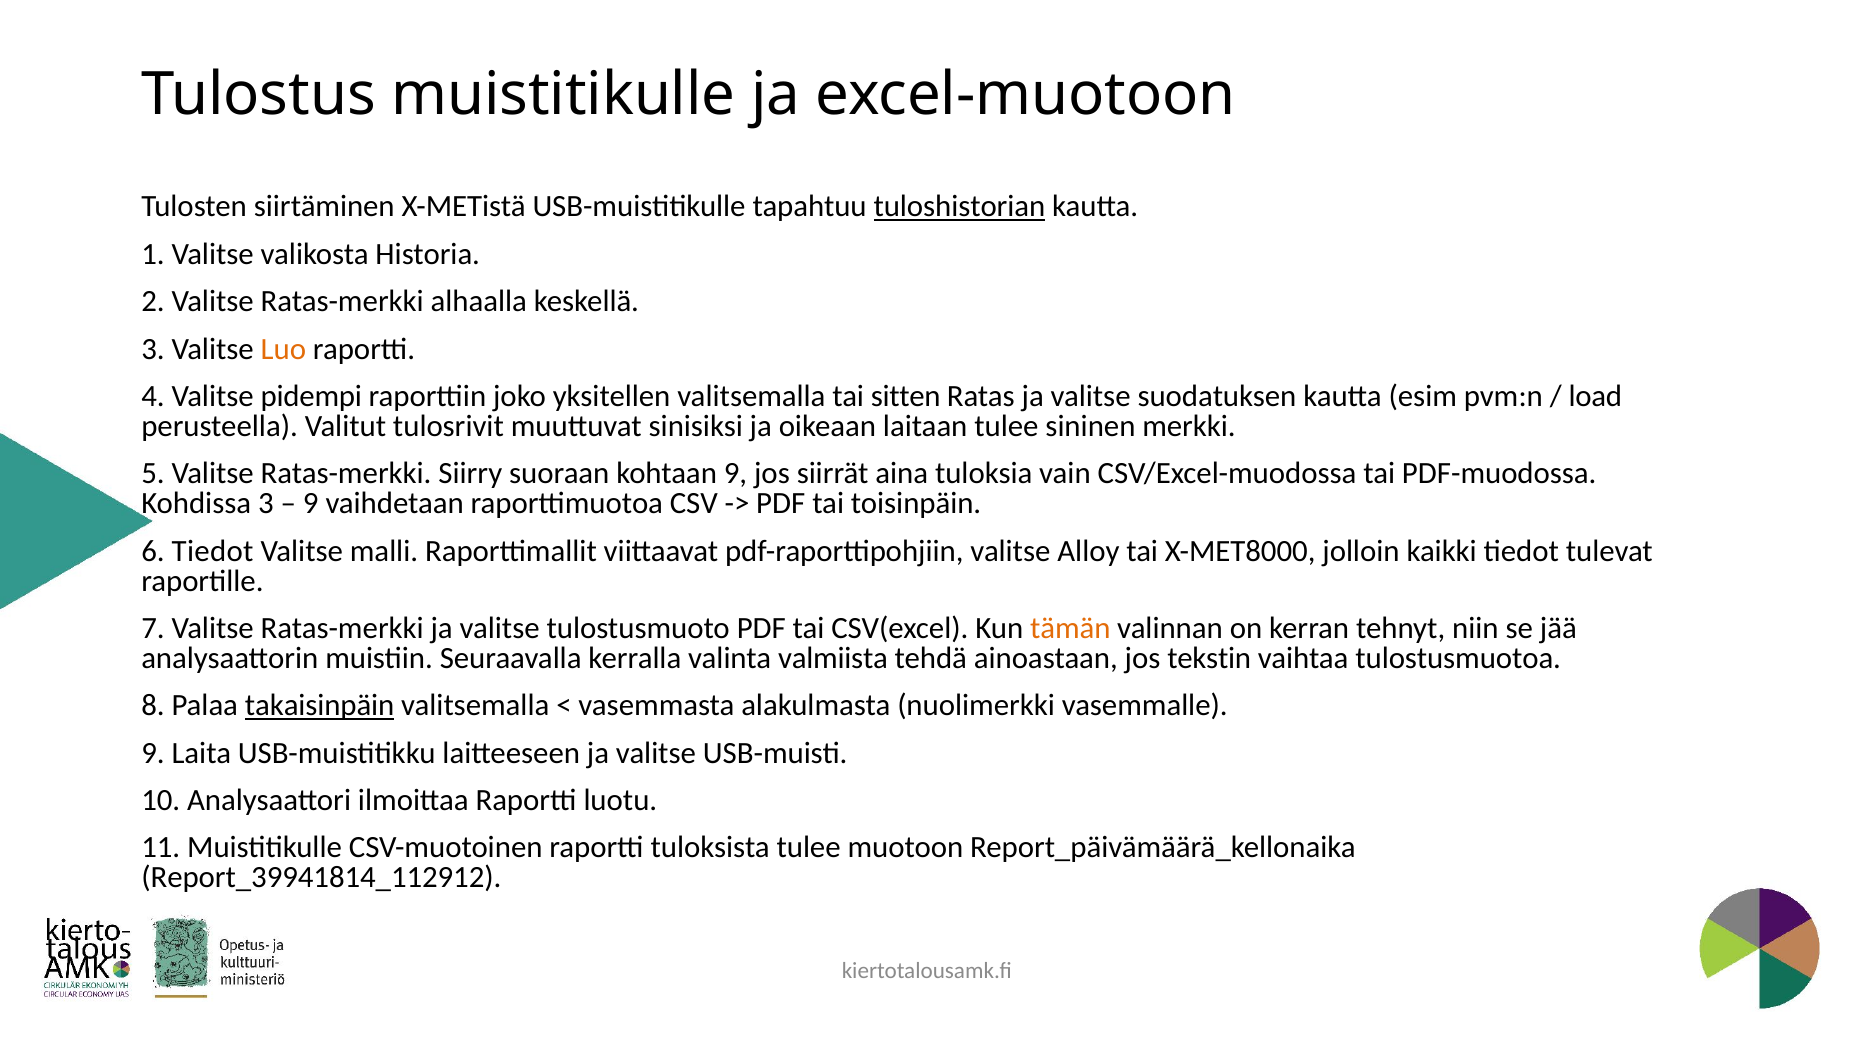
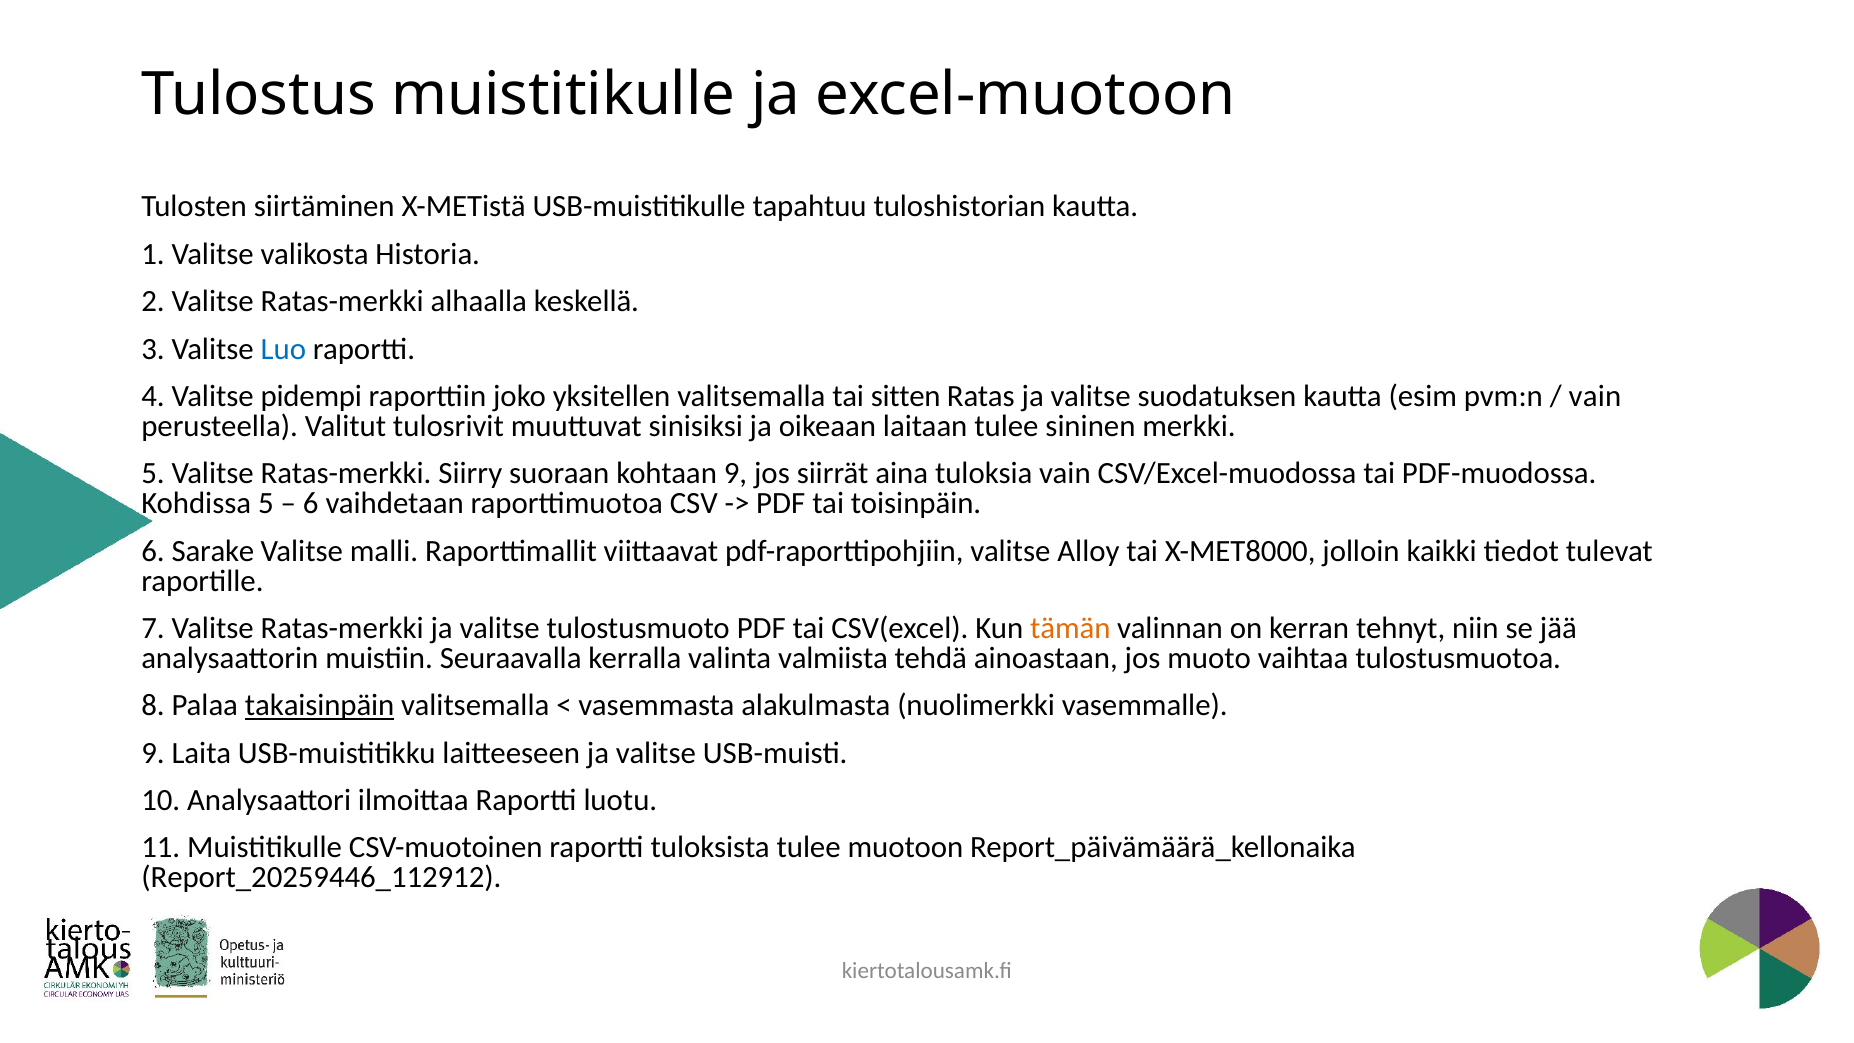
tuloshistorian underline: present -> none
Luo colour: orange -> blue
load at (1595, 396): load -> vain
Kohdissa 3: 3 -> 5
9 at (311, 503): 9 -> 6
6 Tiedot: Tiedot -> Sarake
tekstin: tekstin -> muoto
Report_39941814_112912: Report_39941814_112912 -> Report_20259446_112912
